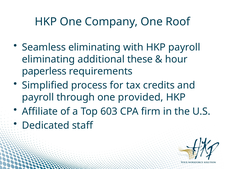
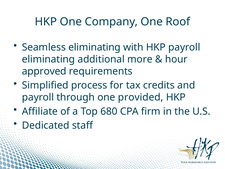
these: these -> more
paperless: paperless -> approved
603: 603 -> 680
